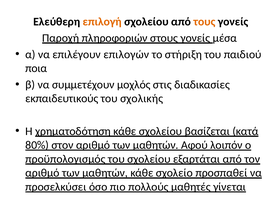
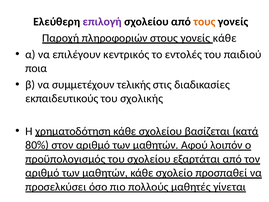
επιλογή colour: orange -> purple
μέσα at (225, 38): μέσα -> κάθε
επιλογών: επιλογών -> κεντρικός
στήριξη: στήριξη -> εντολές
μοχλός: μοχλός -> τελικής
